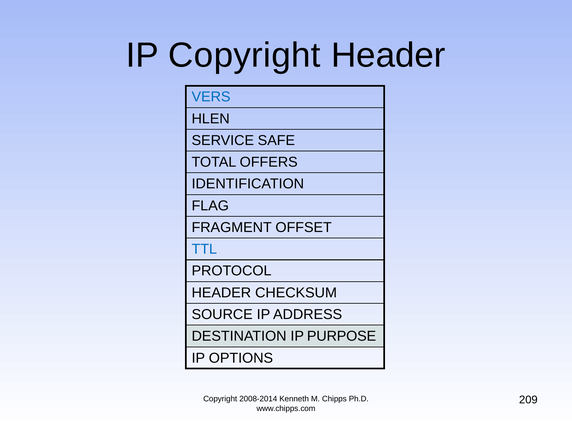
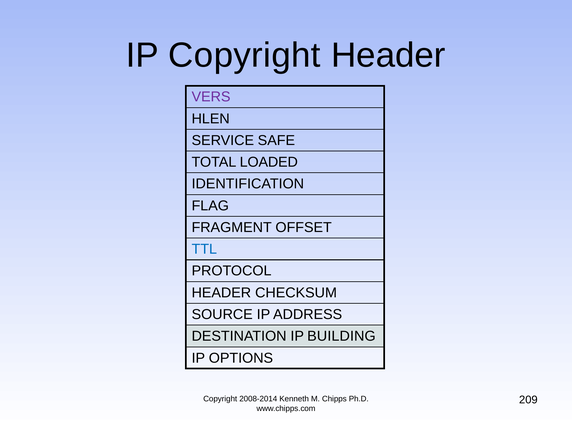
VERS colour: blue -> purple
OFFERS: OFFERS -> LOADED
PURPOSE: PURPOSE -> BUILDING
